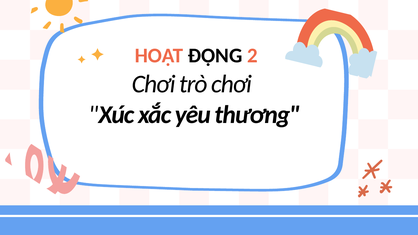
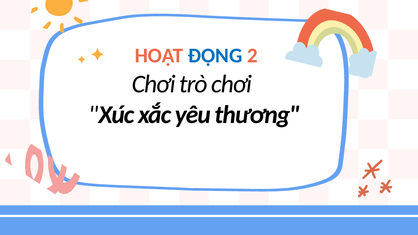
ĐỘNG colour: black -> blue
